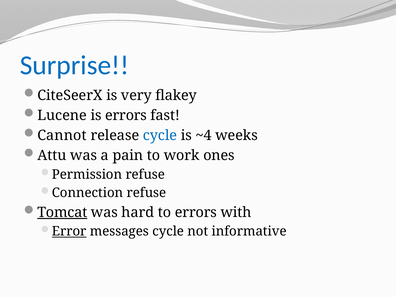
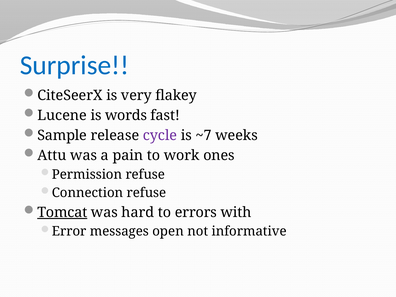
is errors: errors -> words
Cannot: Cannot -> Sample
cycle at (160, 135) colour: blue -> purple
~4: ~4 -> ~7
Error underline: present -> none
messages cycle: cycle -> open
